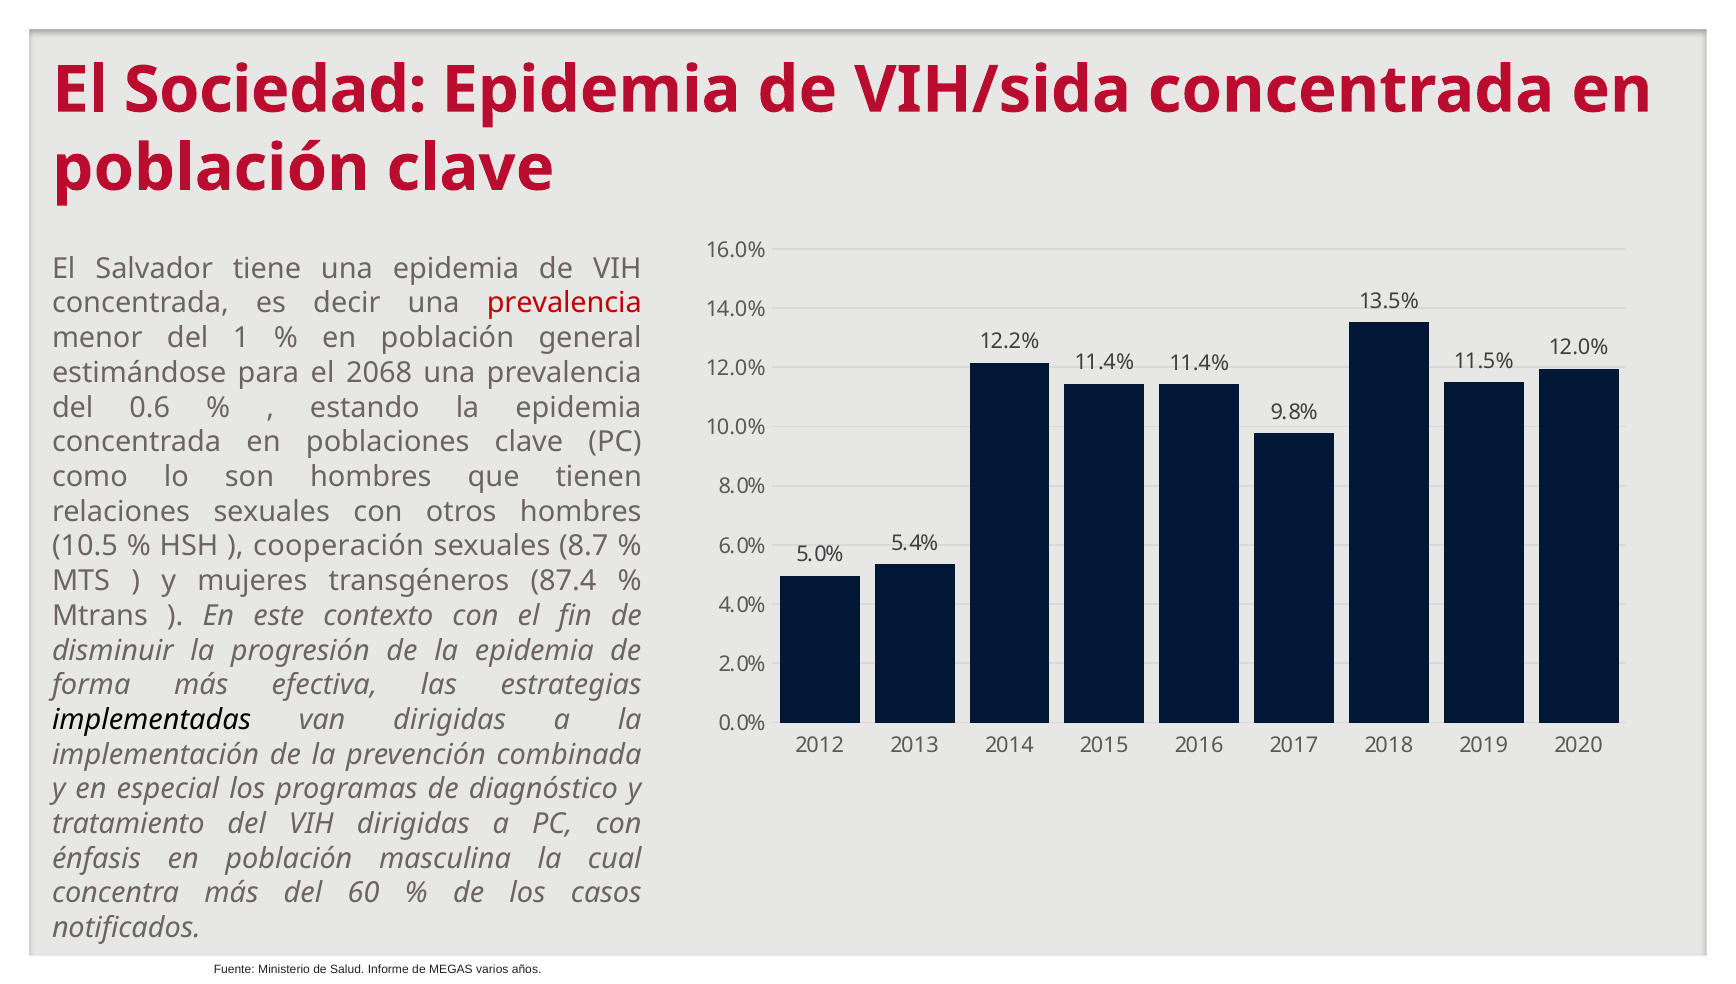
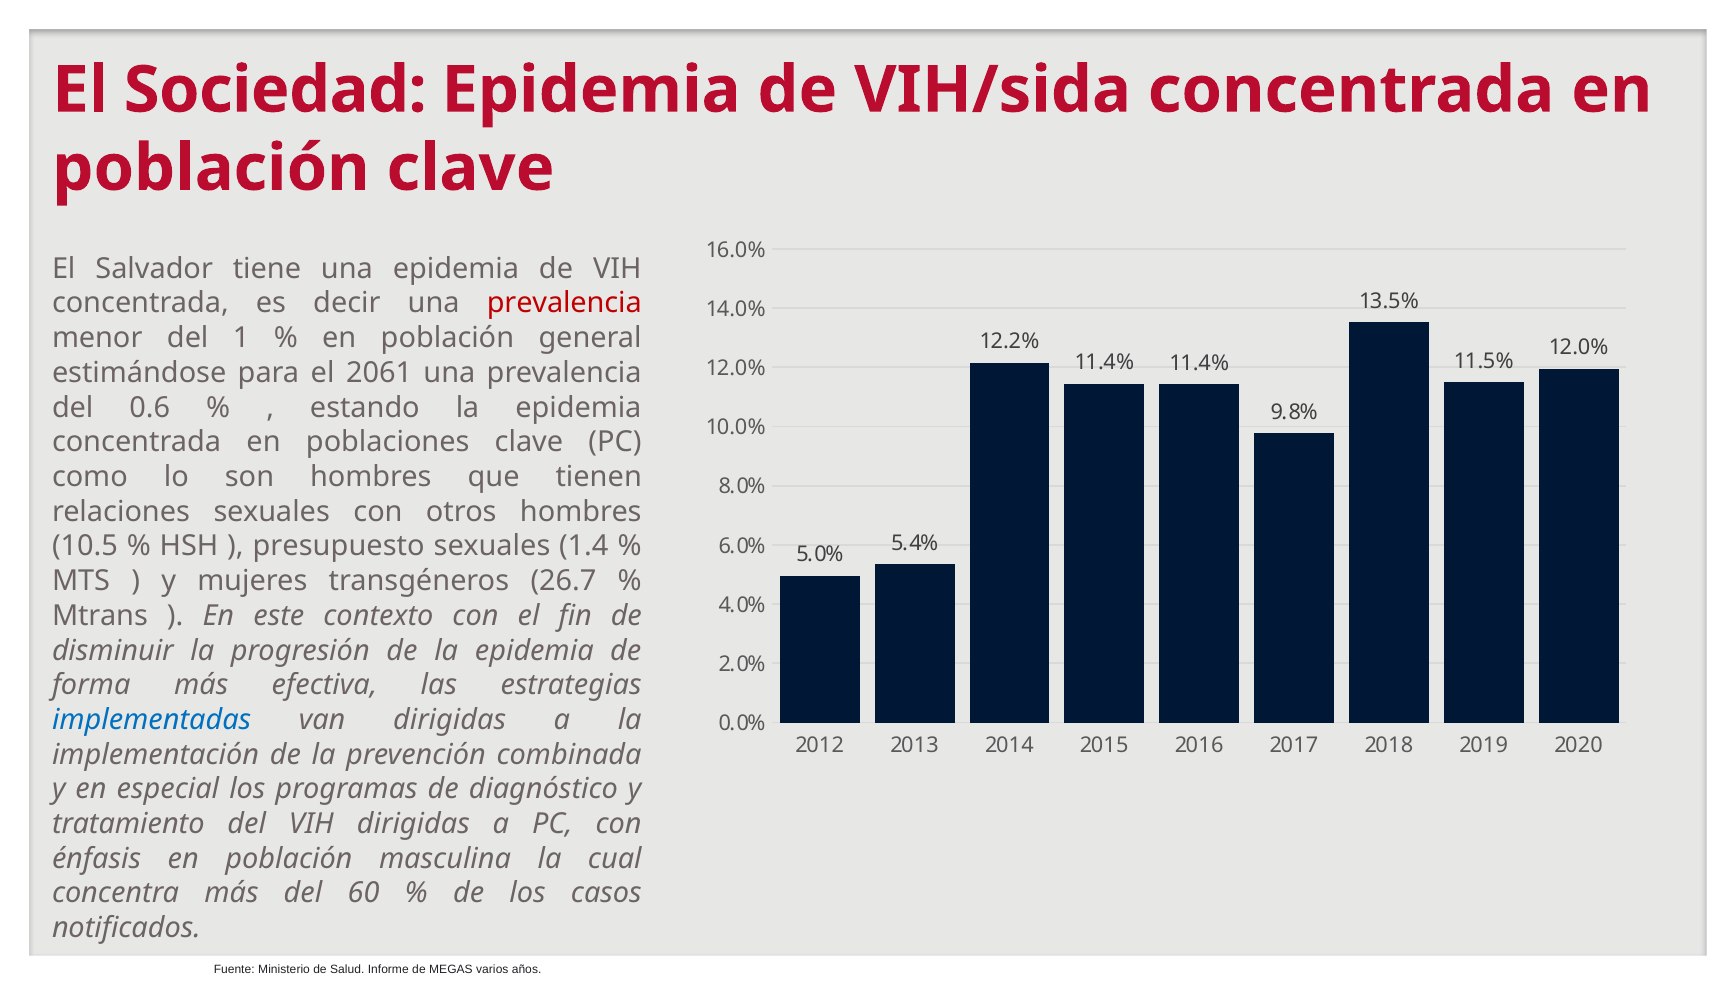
2068: 2068 -> 2061
cooperación: cooperación -> presupuesto
8.7: 8.7 -> 1.4
87.4: 87.4 -> 26.7
implementadas colour: black -> blue
